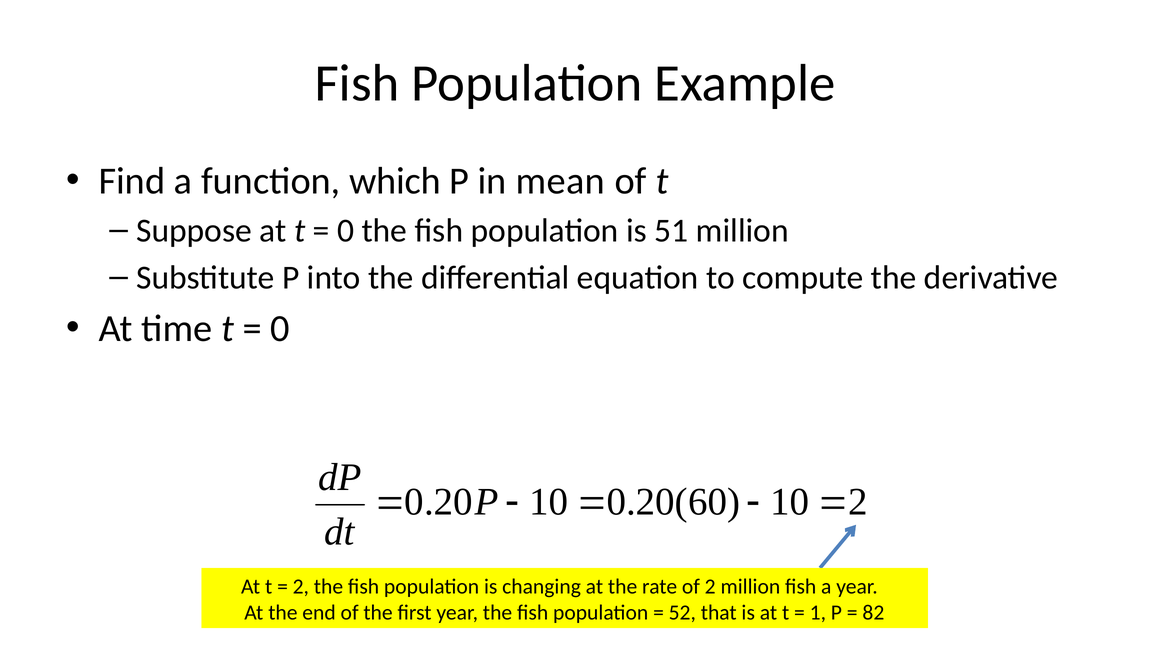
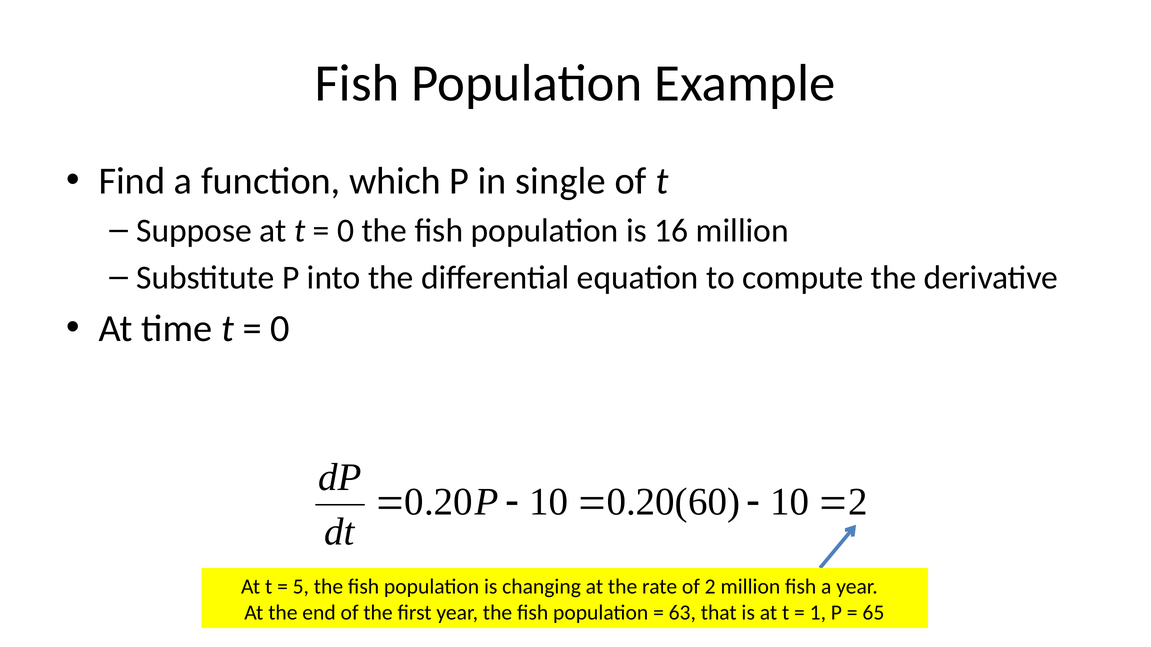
mean: mean -> single
51: 51 -> 16
2 at (301, 587): 2 -> 5
52: 52 -> 63
82: 82 -> 65
